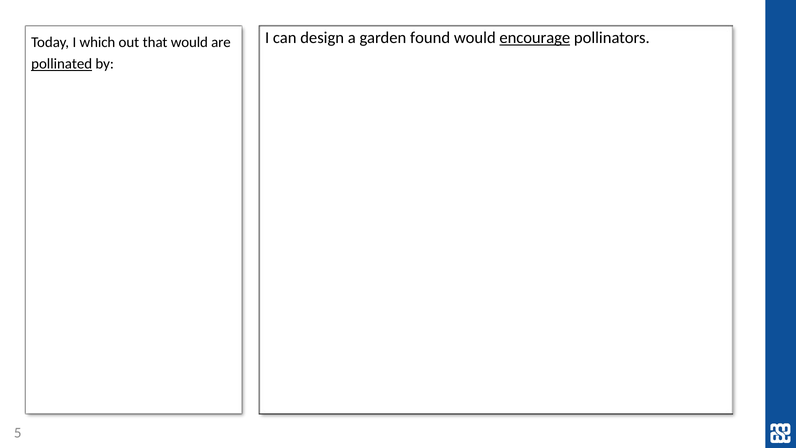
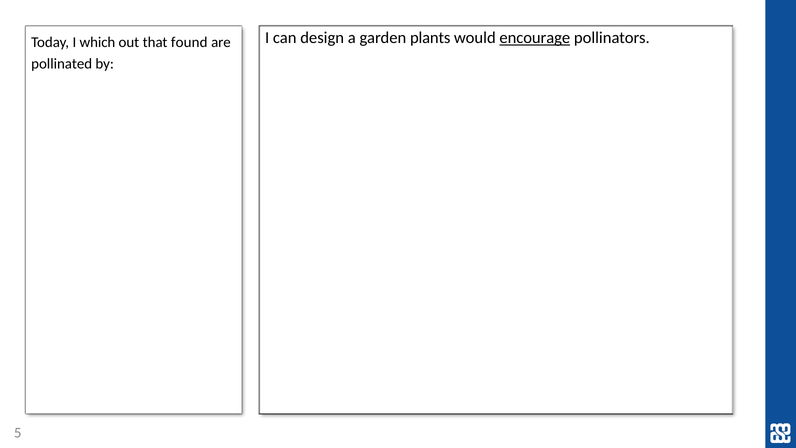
found: found -> plants
that would: would -> found
pollinated underline: present -> none
